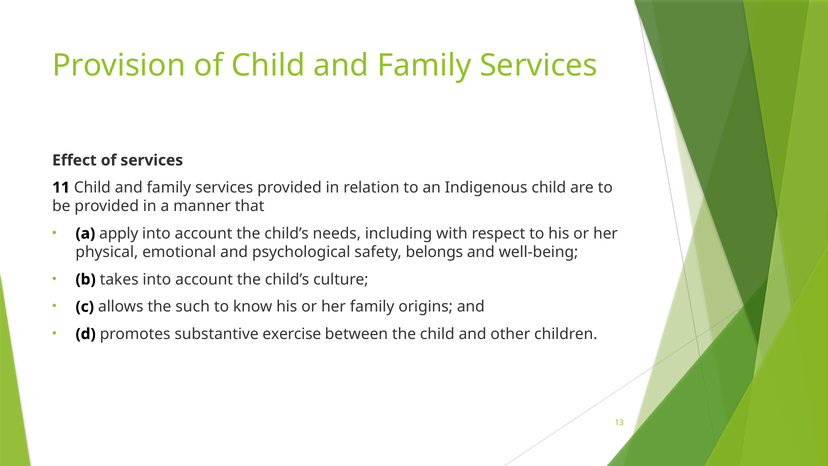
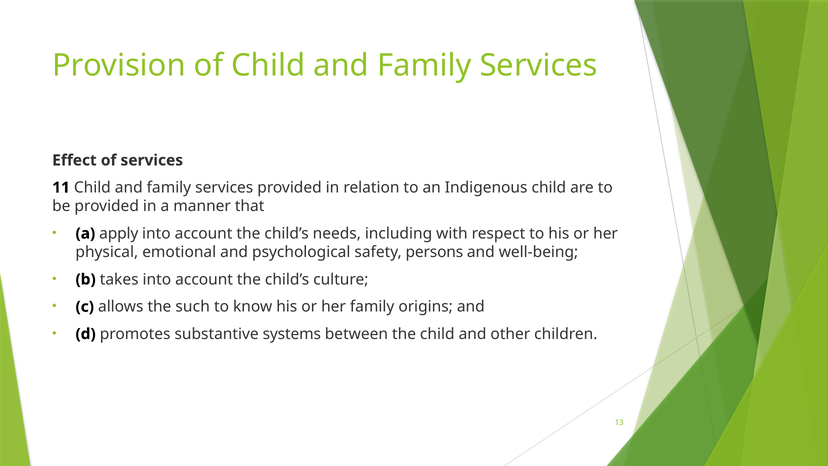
belongs: belongs -> persons
exercise: exercise -> systems
